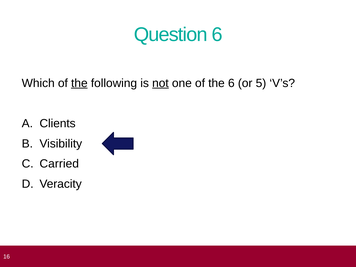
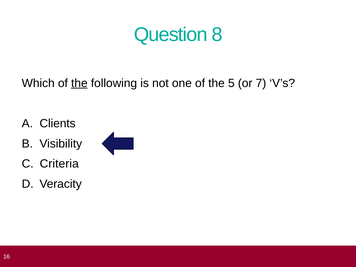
Question 6: 6 -> 8
not underline: present -> none
the 6: 6 -> 5
5: 5 -> 7
Carried: Carried -> Criteria
